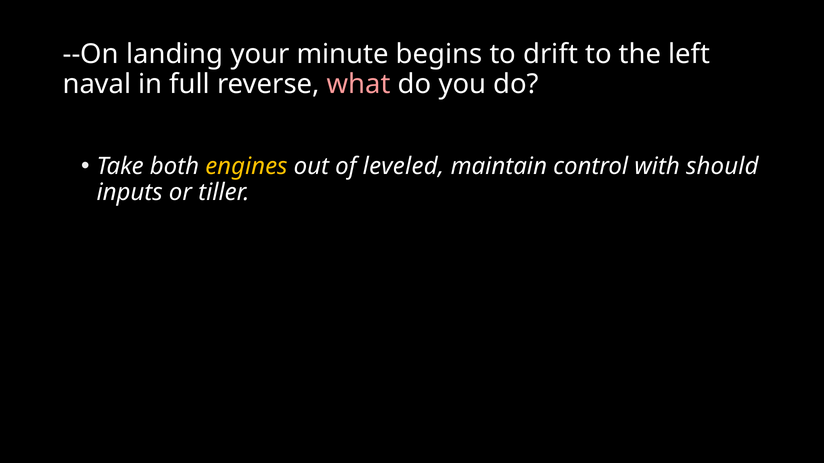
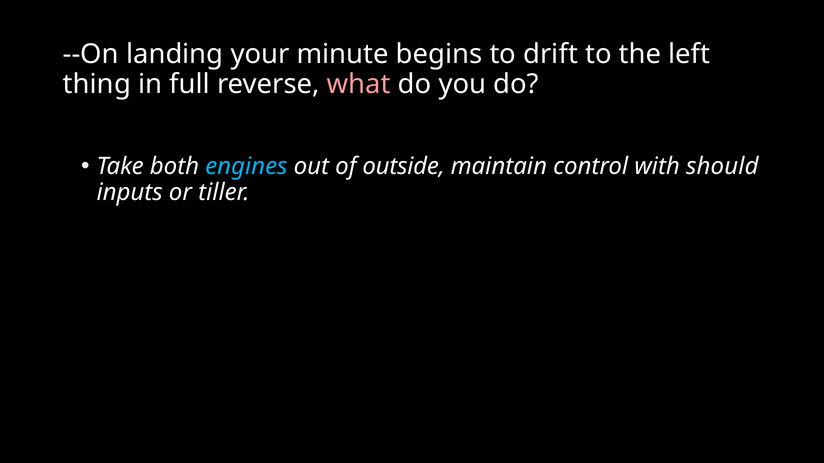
naval: naval -> thing
engines colour: yellow -> light blue
leveled: leveled -> outside
